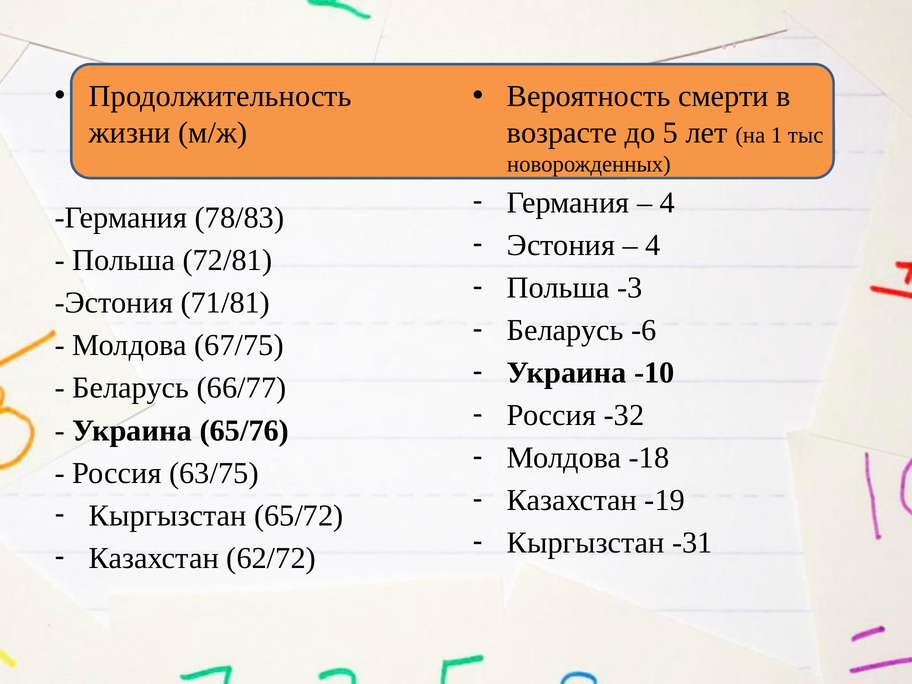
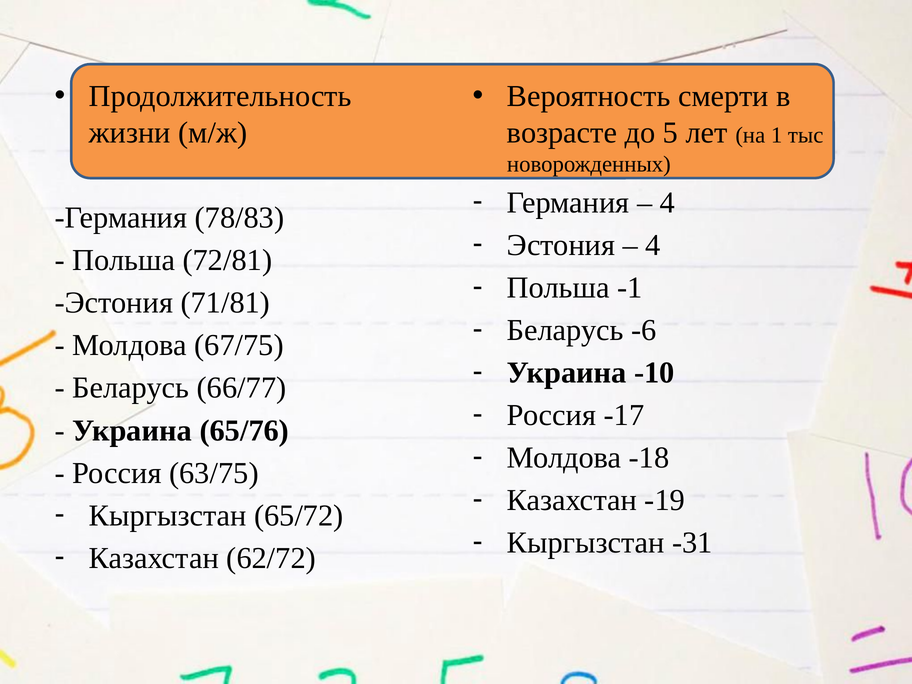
-3: -3 -> -1
-32: -32 -> -17
